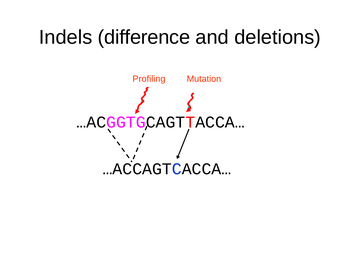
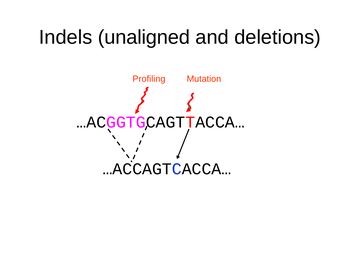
difference: difference -> unaligned
